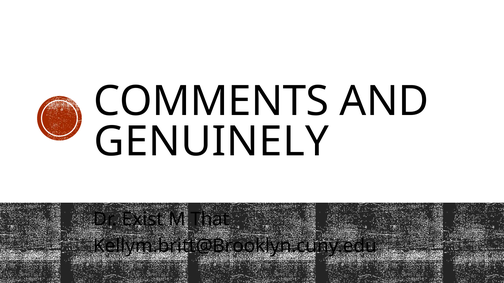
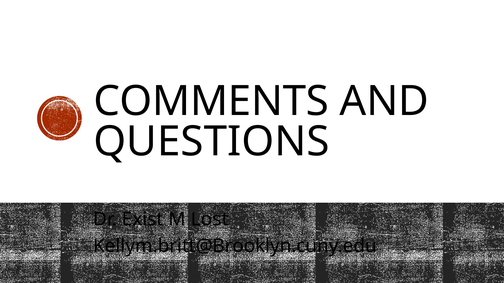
GENUINELY: GENUINELY -> QUESTIONS
That: That -> Lost
